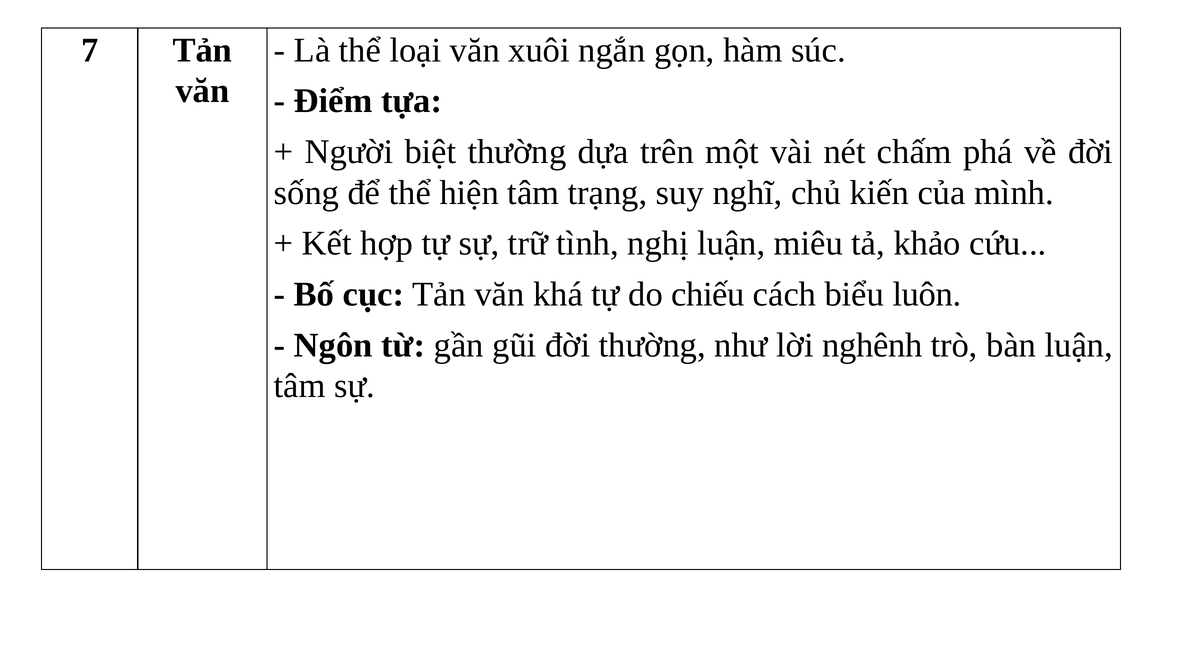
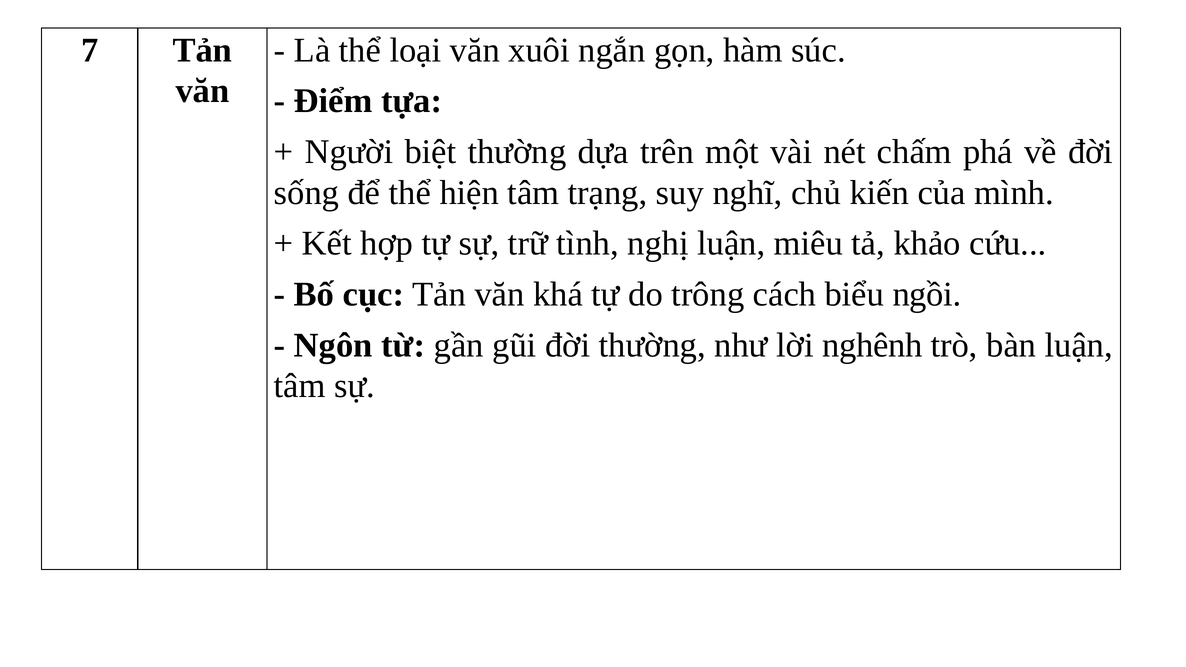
chiếu: chiếu -> trông
luôn: luôn -> ngồi
